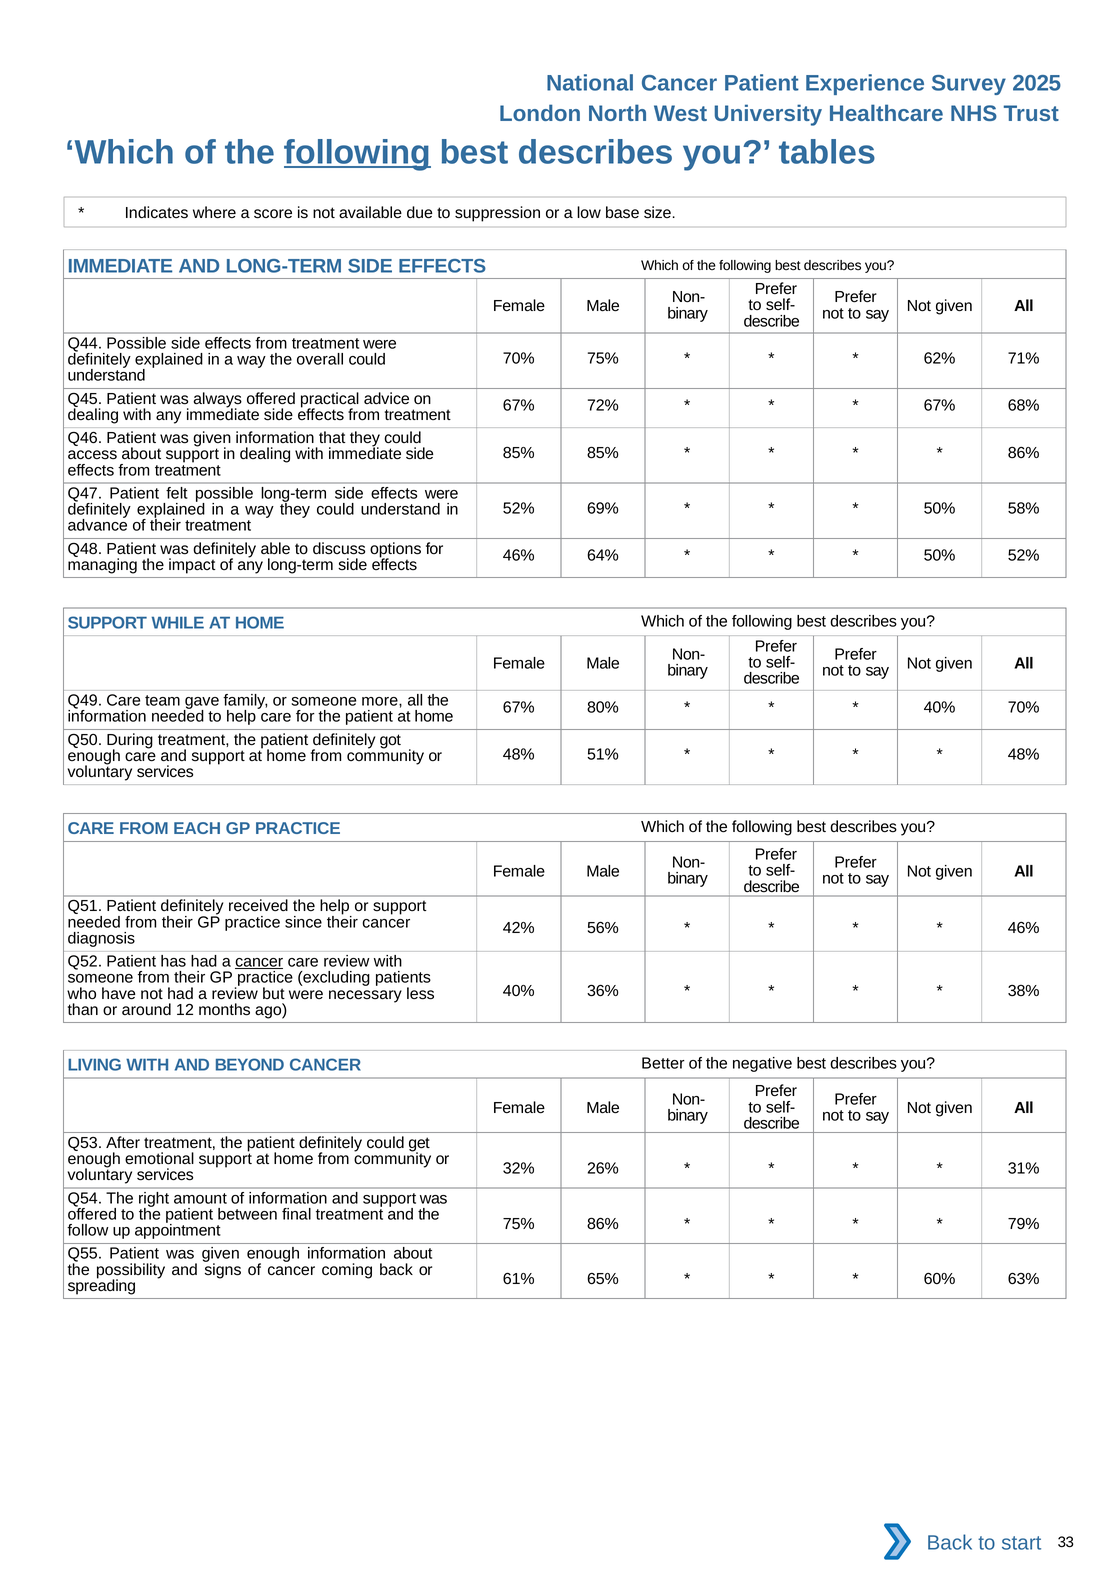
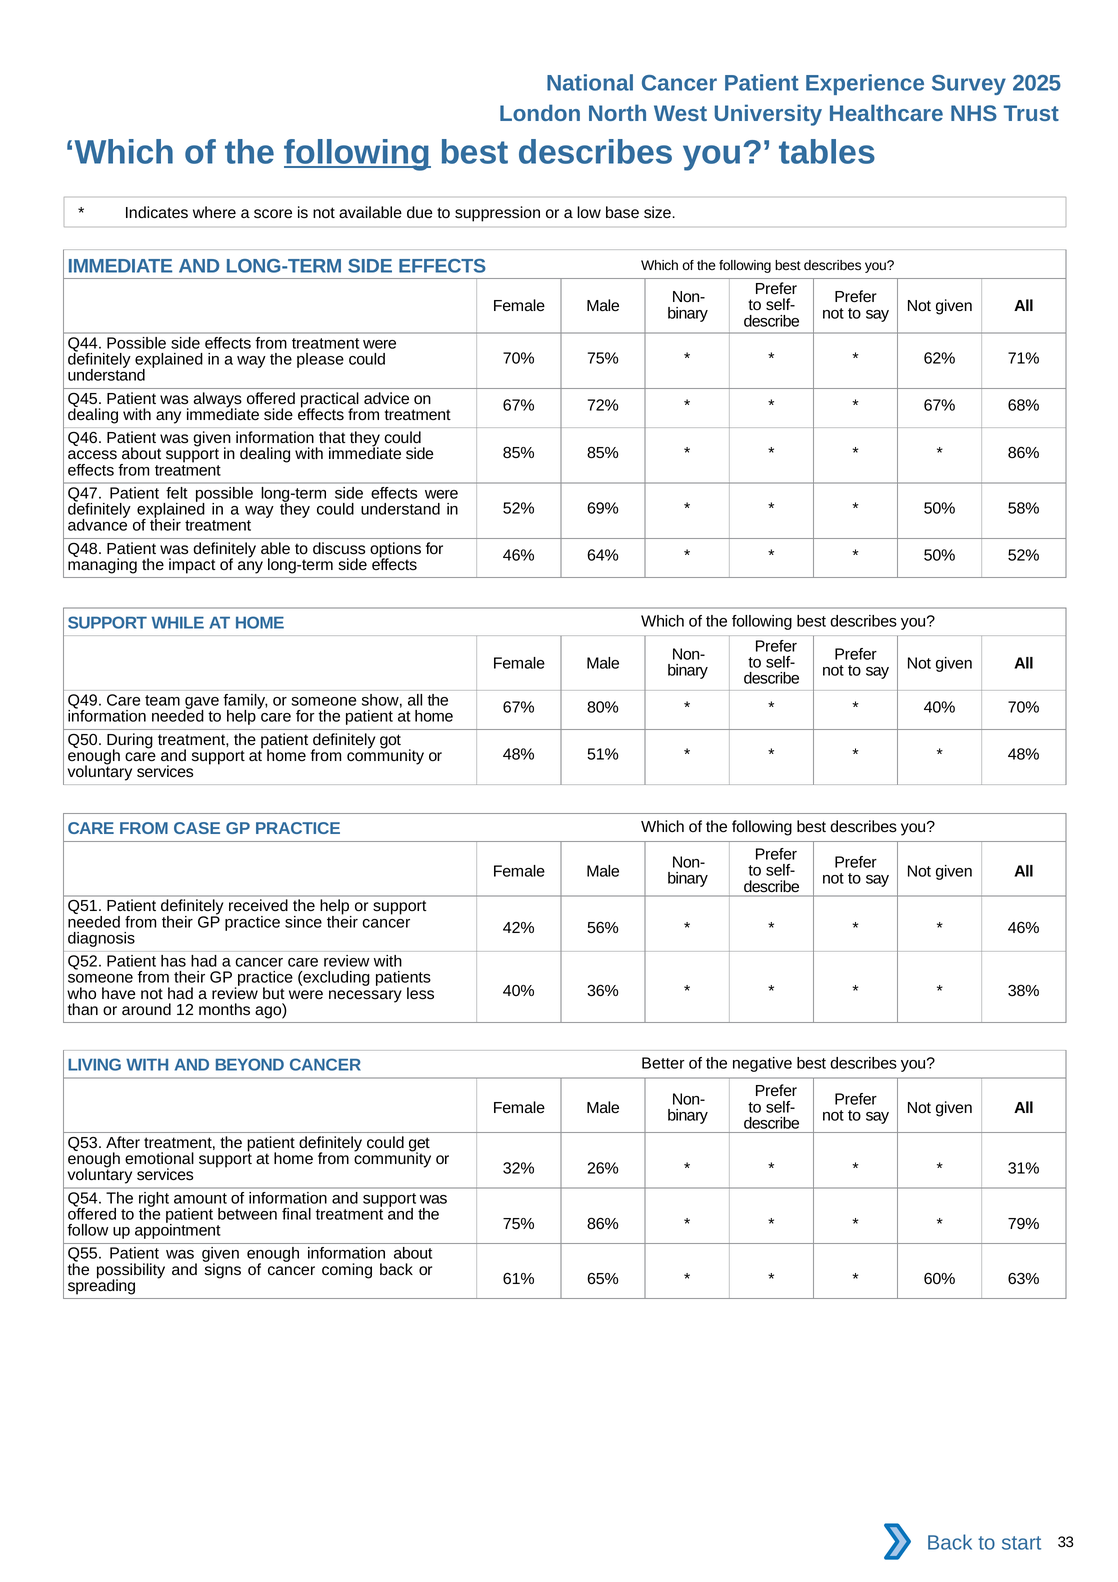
overall: overall -> please
more: more -> show
EACH: EACH -> CASE
cancer at (259, 962) underline: present -> none
